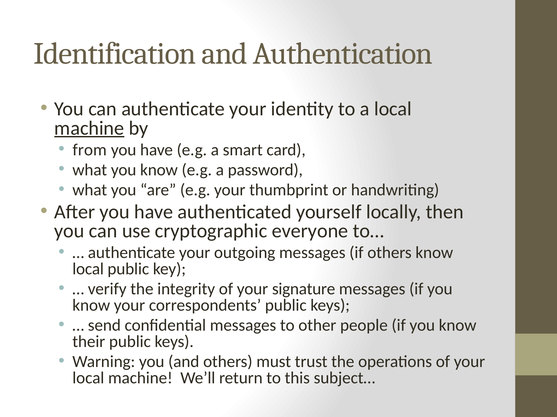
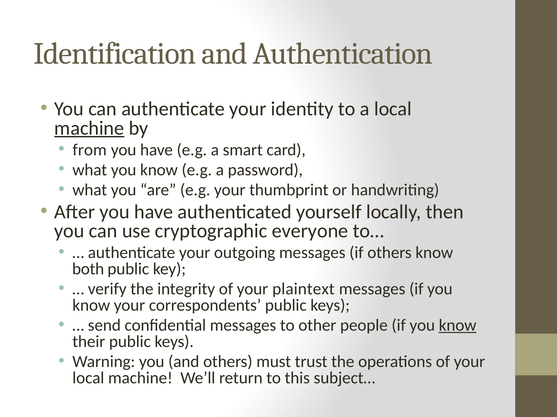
local at (88, 269): local -> both
signature: signature -> plaintext
know at (458, 326) underline: none -> present
